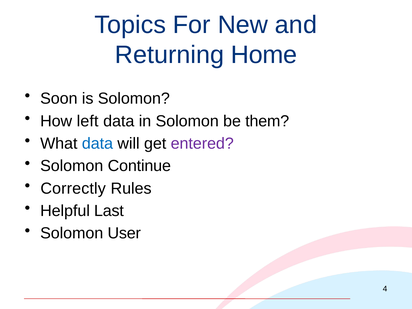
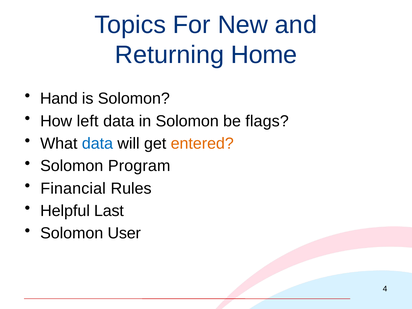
Soon: Soon -> Hand
them: them -> flags
entered colour: purple -> orange
Continue: Continue -> Program
Correctly: Correctly -> Financial
